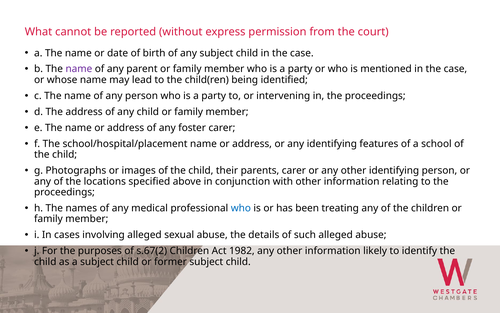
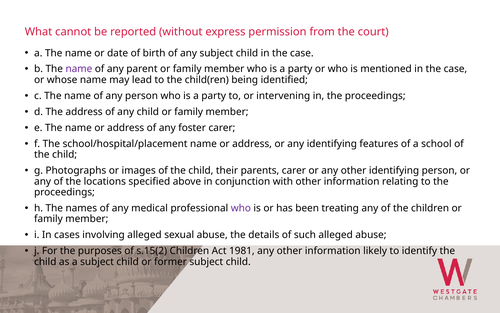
who at (241, 208) colour: blue -> purple
s.67(2: s.67(2 -> s.15(2
1982: 1982 -> 1981
